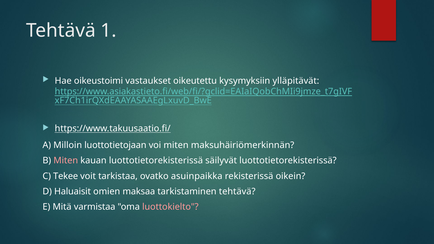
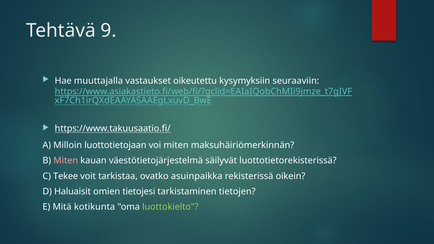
1: 1 -> 9
oikeustoimi: oikeustoimi -> muuttajalla
ylläpitävät: ylläpitävät -> seuraaviin
kauan luottotietorekisterissä: luottotietorekisterissä -> väestötietojärjestelmä
maksaa: maksaa -> tietojesi
tarkistaminen tehtävä: tehtävä -> tietojen
varmistaa: varmistaa -> kotikunta
luottokielto colour: pink -> light green
